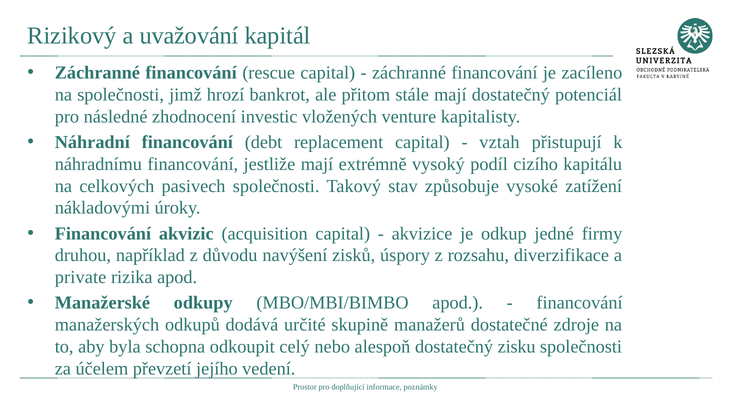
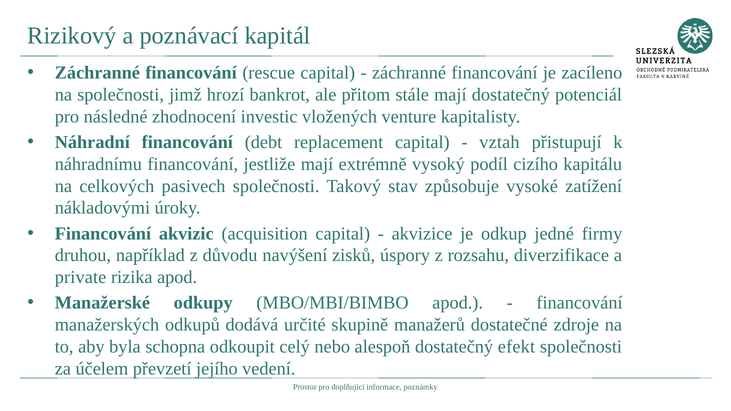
uvažování: uvažování -> poznávací
zisku: zisku -> efekt
